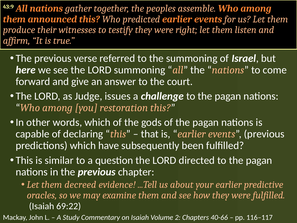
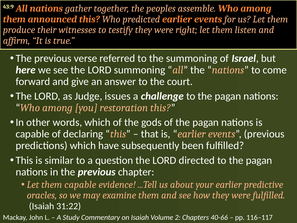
them decreed: decreed -> capable
69:22: 69:22 -> 31:22
